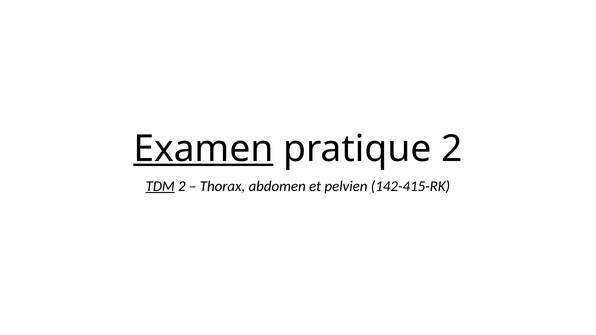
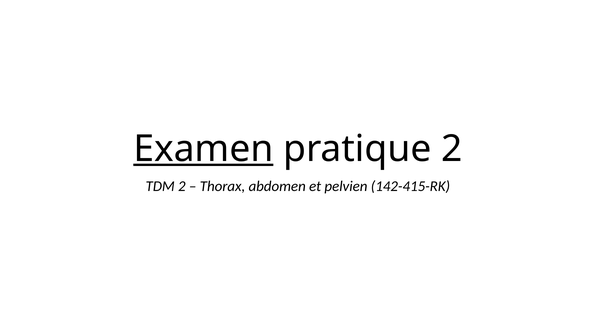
TDM underline: present -> none
